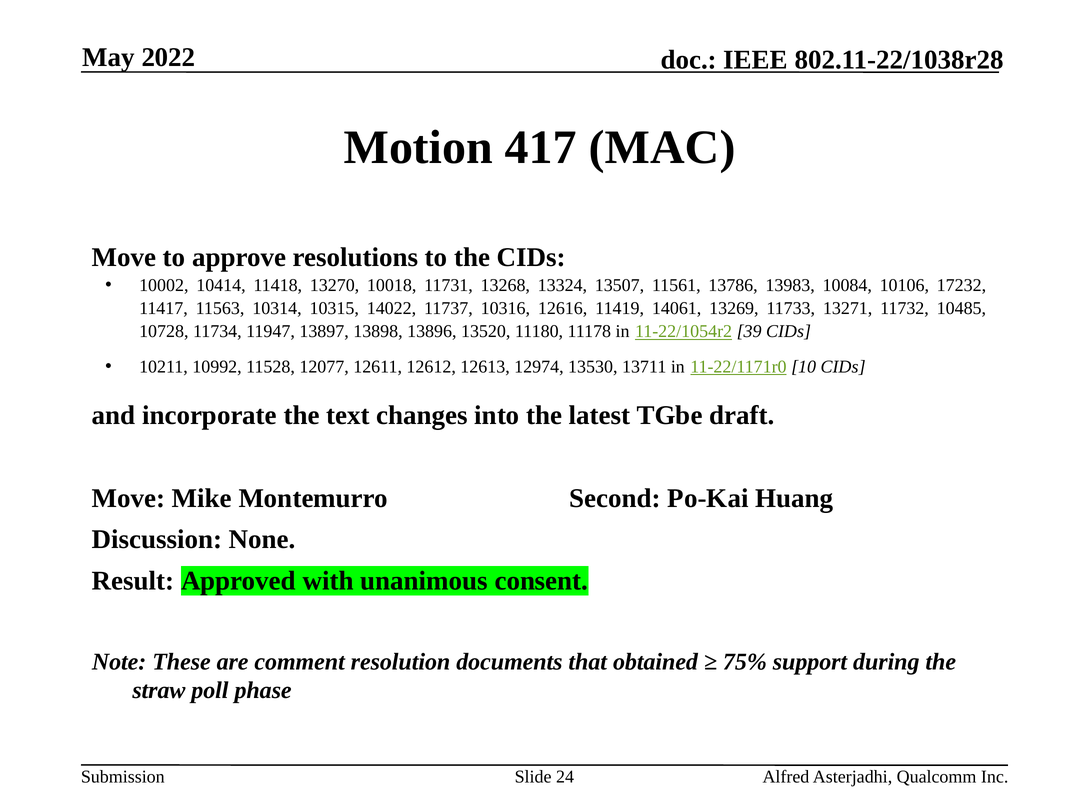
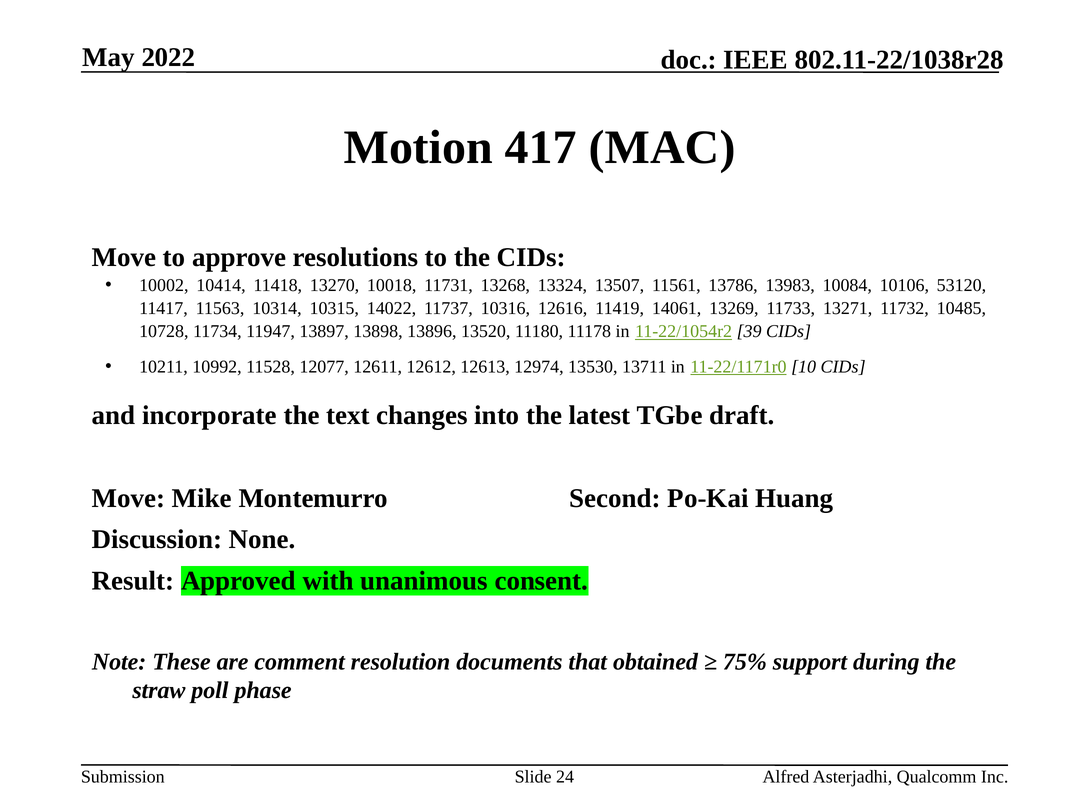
17232: 17232 -> 53120
